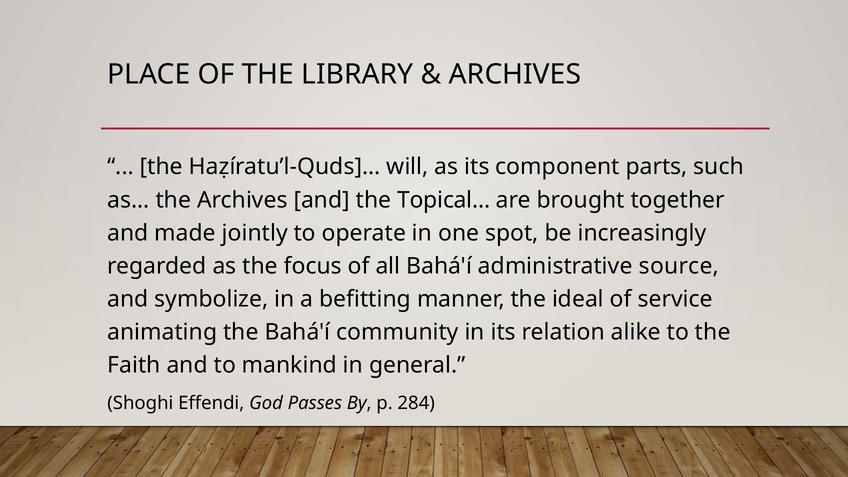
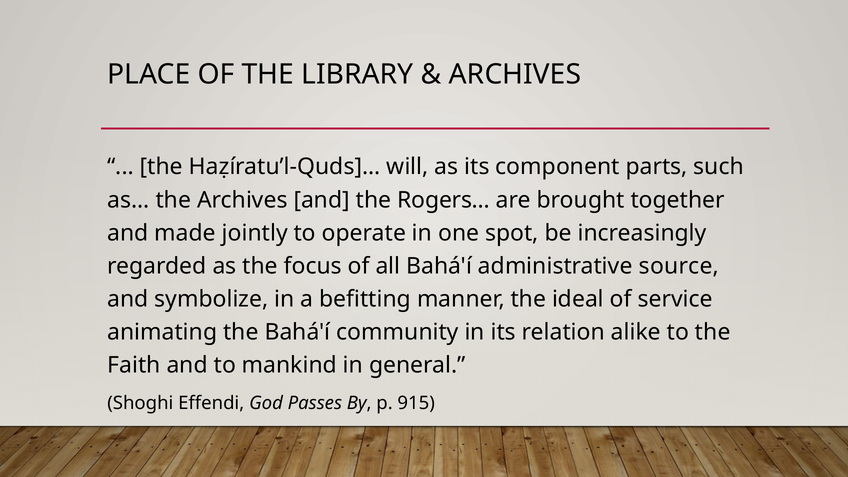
Topical: Topical -> Rogers
284: 284 -> 915
